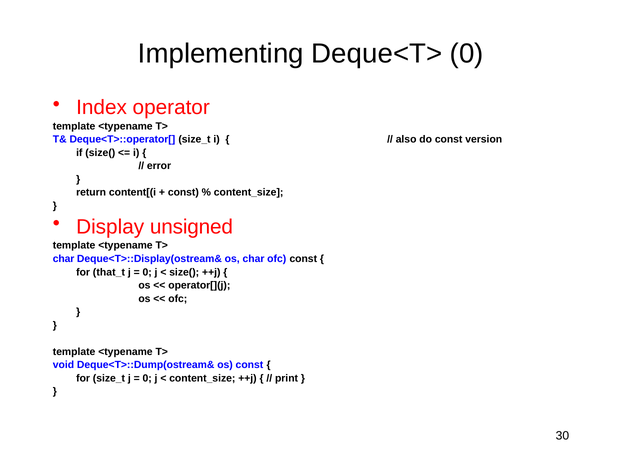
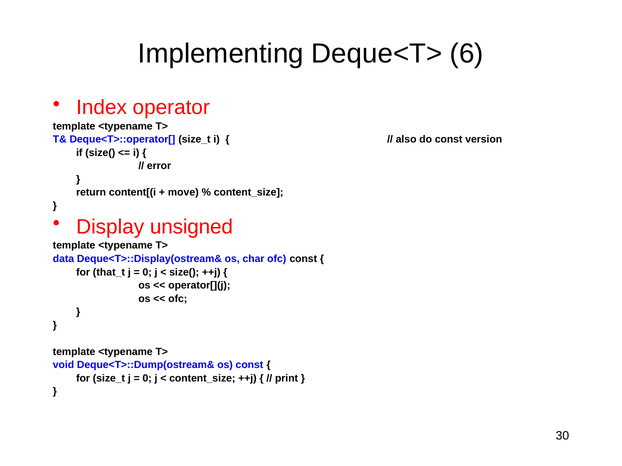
Deque<T> 0: 0 -> 6
const at (183, 193): const -> move
char at (64, 259): char -> data
